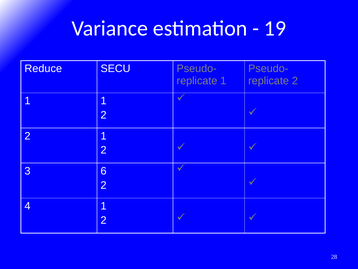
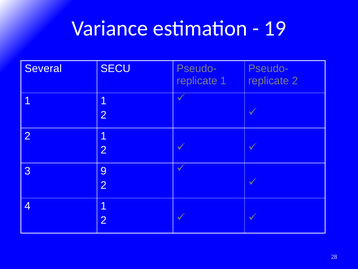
Reduce: Reduce -> Several
6: 6 -> 9
